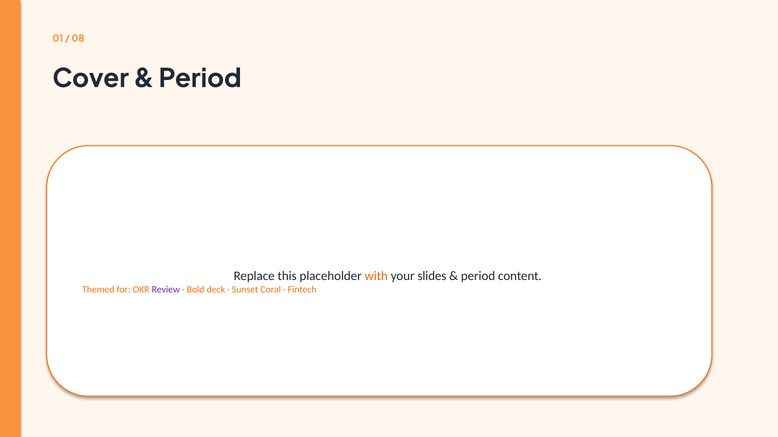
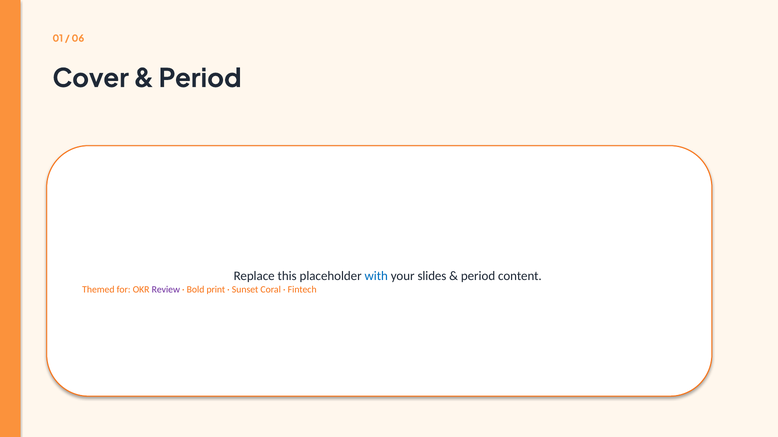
08: 08 -> 06
with colour: orange -> blue
deck: deck -> print
